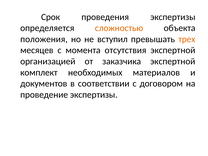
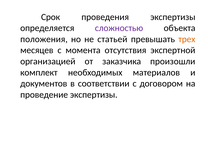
сложностью colour: orange -> purple
вступил: вступил -> статьей
заказчика экспертной: экспертной -> произошли
